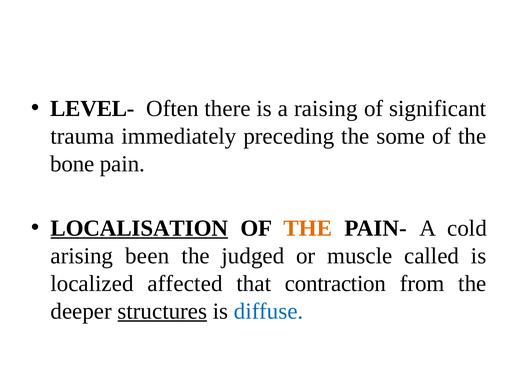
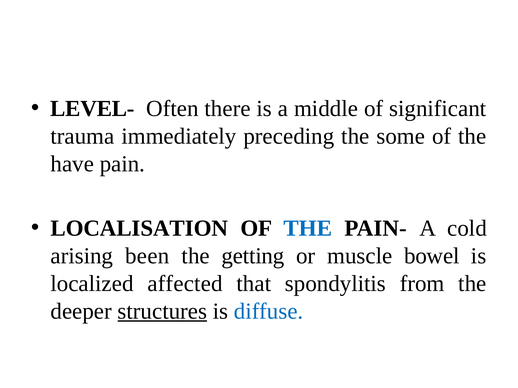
raising: raising -> middle
bone: bone -> have
LOCALISATION underline: present -> none
THE at (308, 229) colour: orange -> blue
judged: judged -> getting
called: called -> bowel
contraction: contraction -> spondylitis
